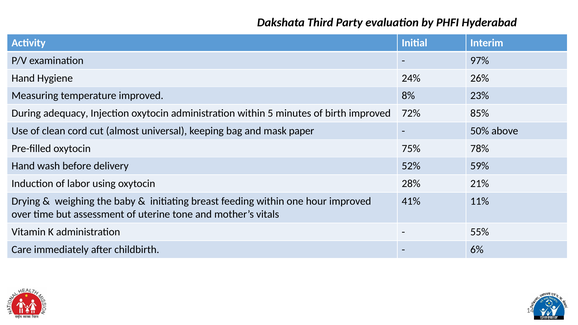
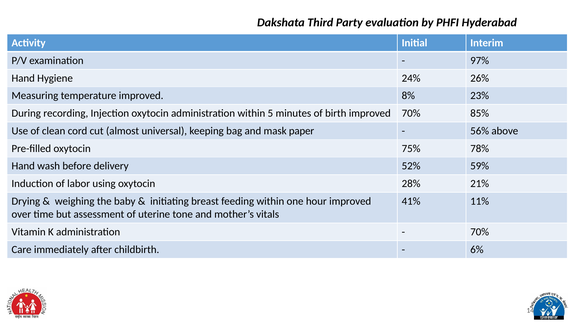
adequacy: adequacy -> recording
improved 72%: 72% -> 70%
50%: 50% -> 56%
55% at (480, 232): 55% -> 70%
